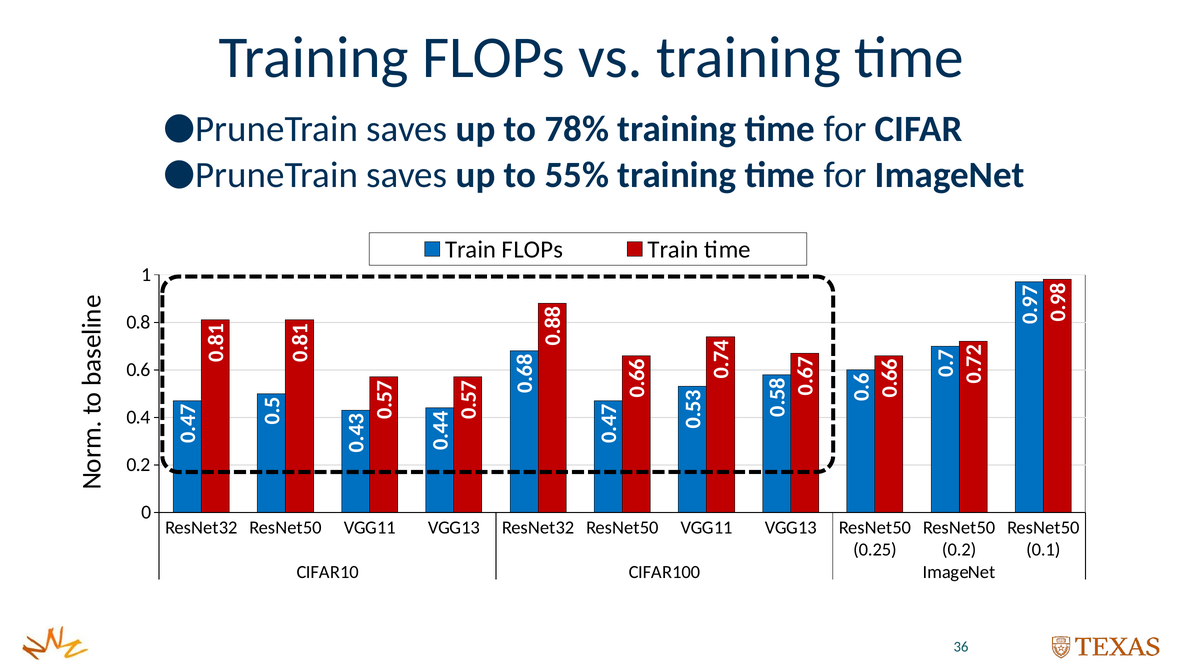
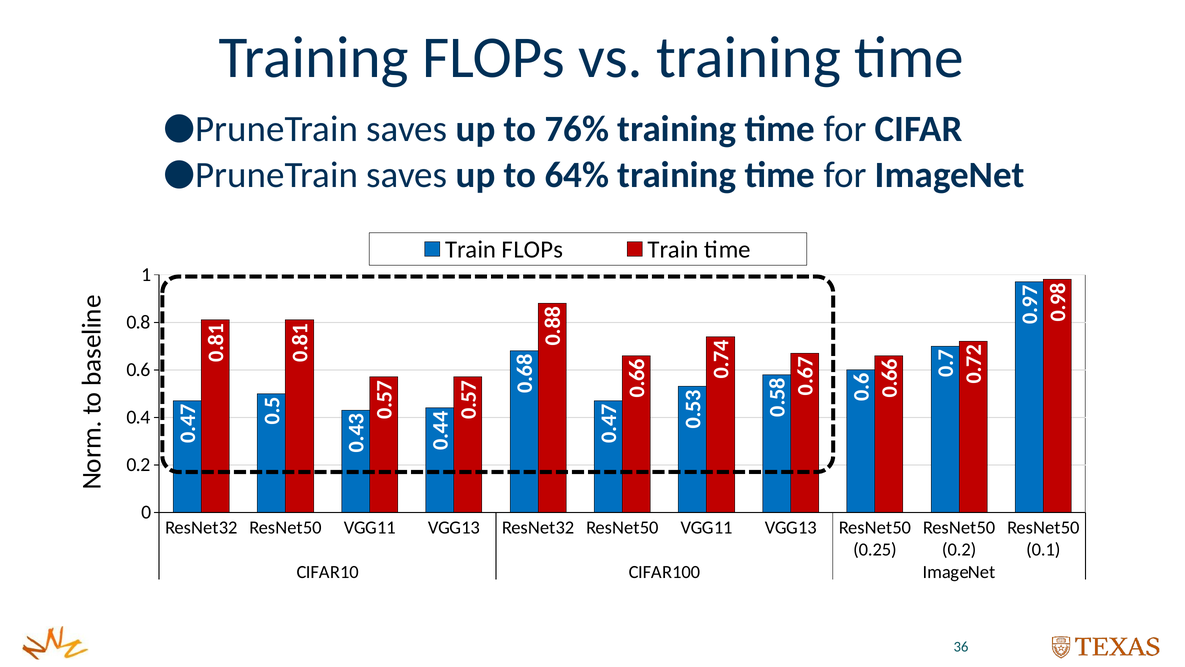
78%: 78% -> 76%
55%: 55% -> 64%
